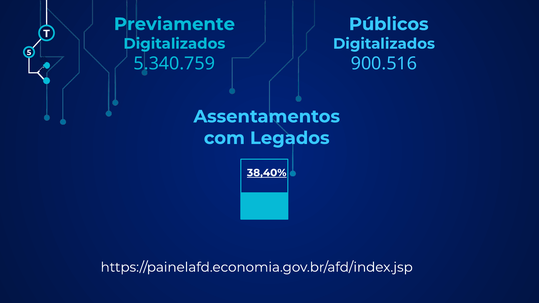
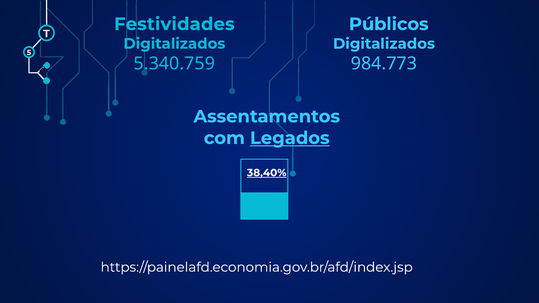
Previamente: Previamente -> Festividades
900.516: 900.516 -> 984.773
Legados underline: none -> present
